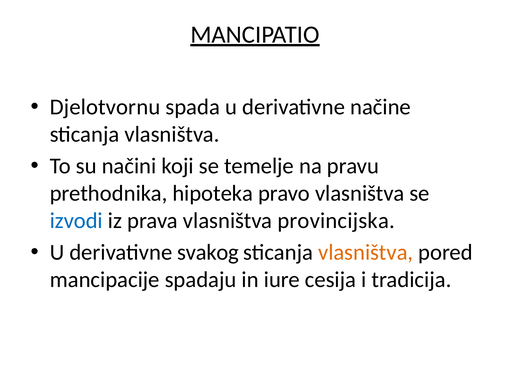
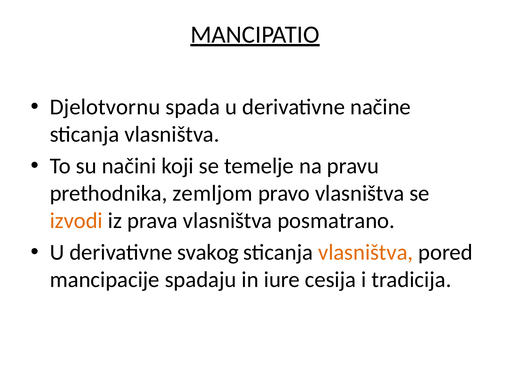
hipoteka: hipoteka -> zemljom
izvodi colour: blue -> orange
provincijska: provincijska -> posmatrano
